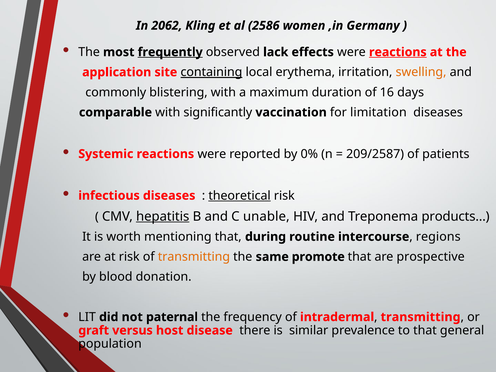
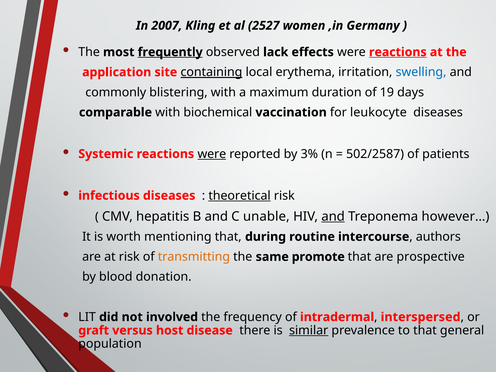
2062: 2062 -> 2007
2586: 2586 -> 2527
swelling colour: orange -> blue
16: 16 -> 19
significantly: significantly -> biochemical
limitation: limitation -> leukocyte
were at (212, 154) underline: none -> present
0%: 0% -> 3%
209/2587: 209/2587 -> 502/2587
hepatitis underline: present -> none
and at (333, 216) underline: none -> present
products…: products… -> however…
regions: regions -> authors
paternal: paternal -> involved
transmitting at (421, 317): transmitting -> interspersed
similar underline: none -> present
